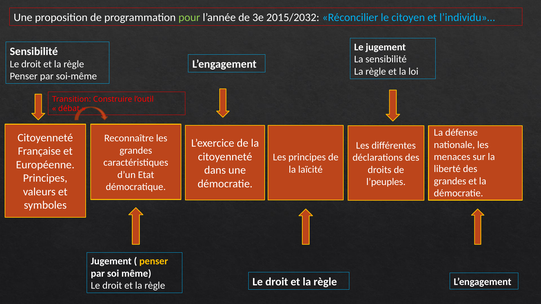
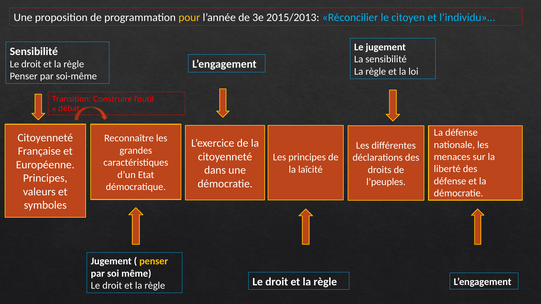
pour colour: light green -> yellow
2015/2032: 2015/2032 -> 2015/2013
grandes at (450, 181): grandes -> défense
